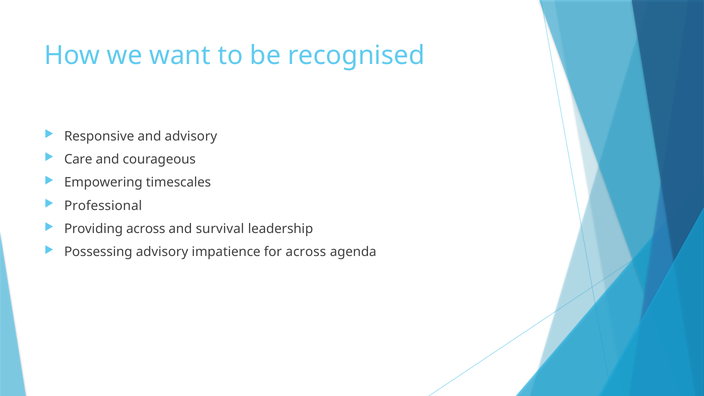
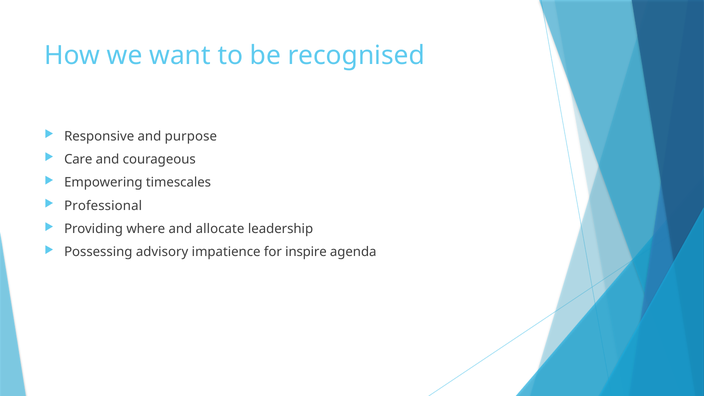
and advisory: advisory -> purpose
Providing across: across -> where
survival: survival -> allocate
for across: across -> inspire
